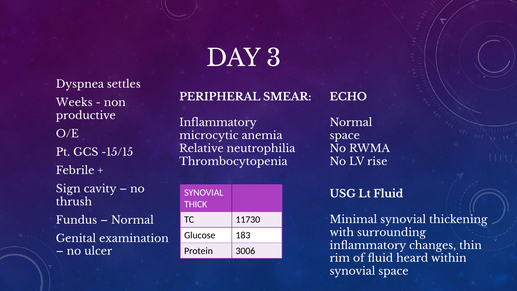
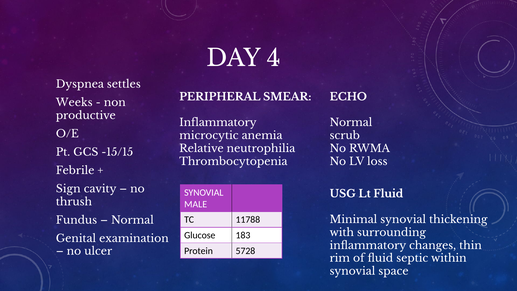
3: 3 -> 4
space at (345, 136): space -> scrub
rise: rise -> loss
THICK: THICK -> MALE
11730: 11730 -> 11788
3006: 3006 -> 5728
heard: heard -> septic
